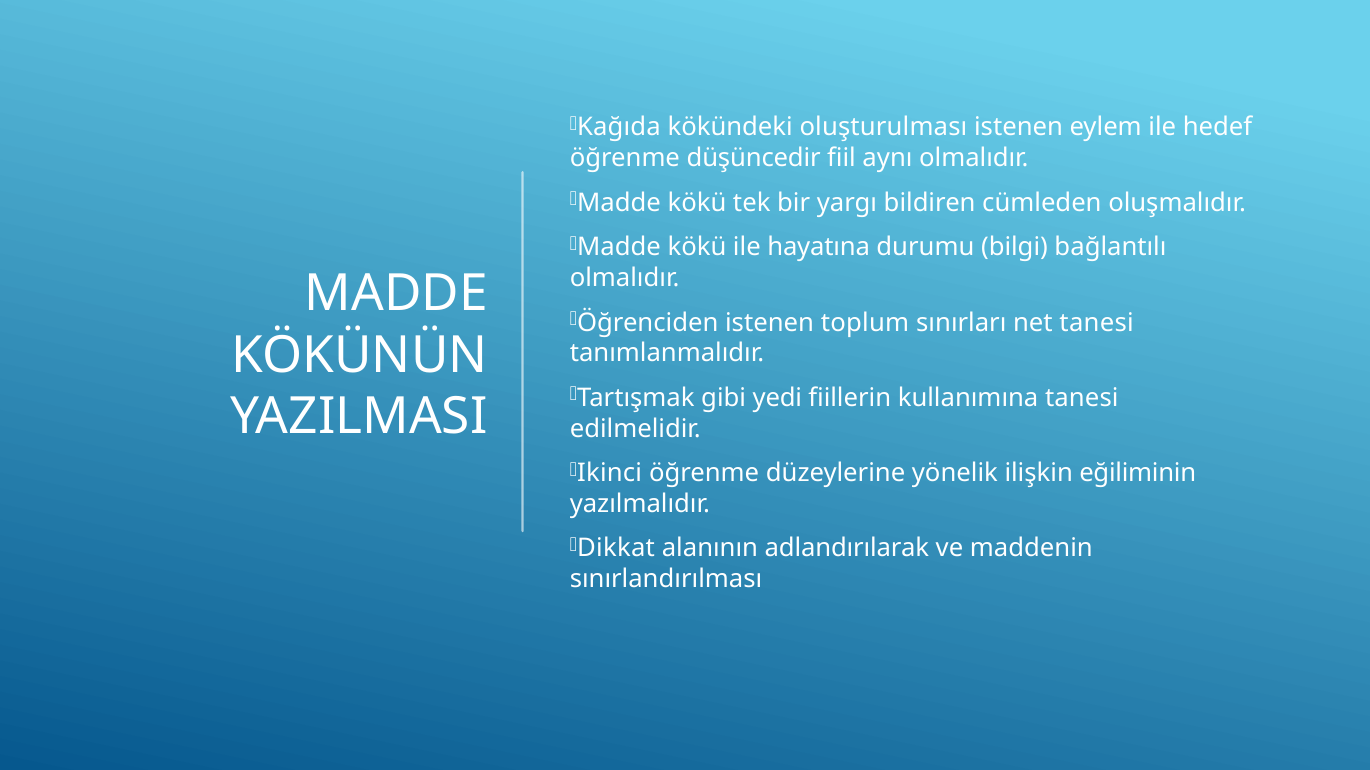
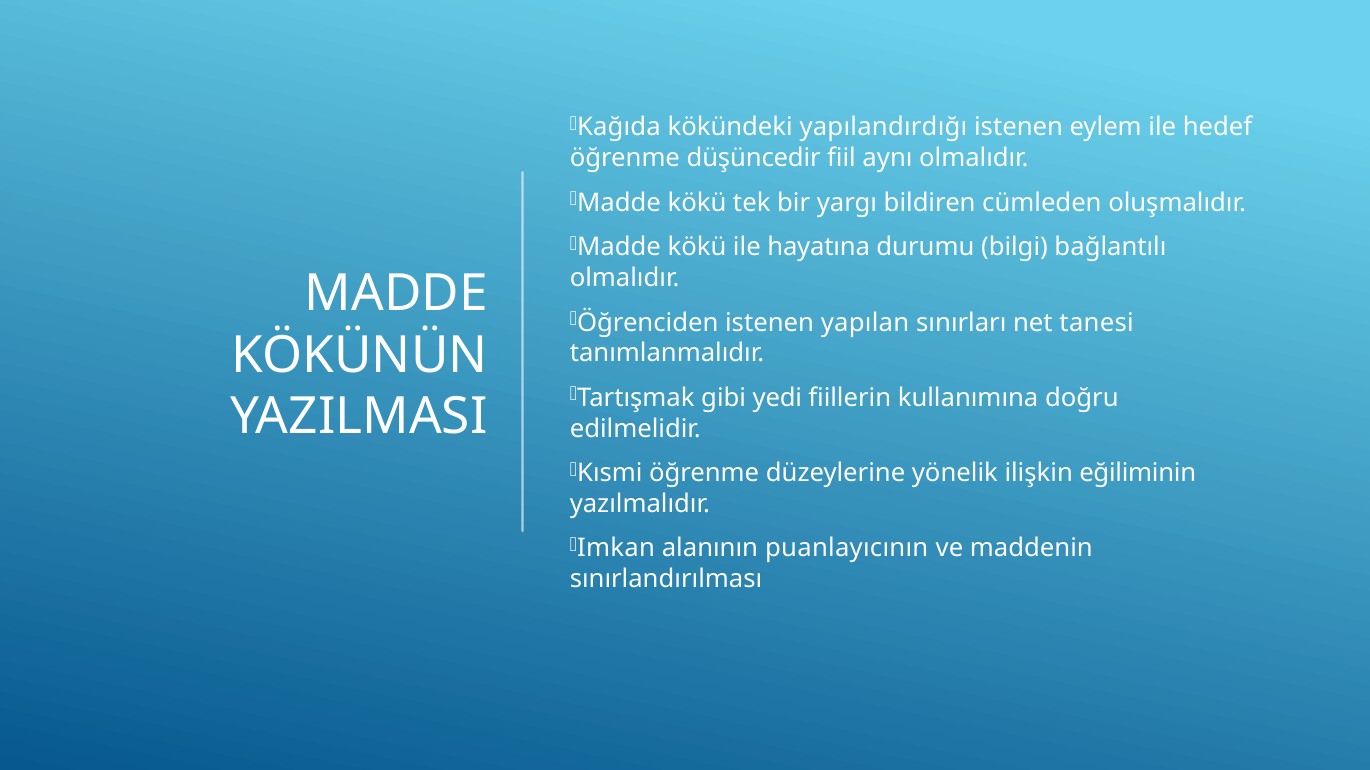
oluşturulması: oluşturulması -> yapılandırdığı
toplum: toplum -> yapılan
kullanımına tanesi: tanesi -> doğru
Ikinci: Ikinci -> Kısmi
Dikkat: Dikkat -> Imkan
adlandırılarak: adlandırılarak -> puanlayıcının
